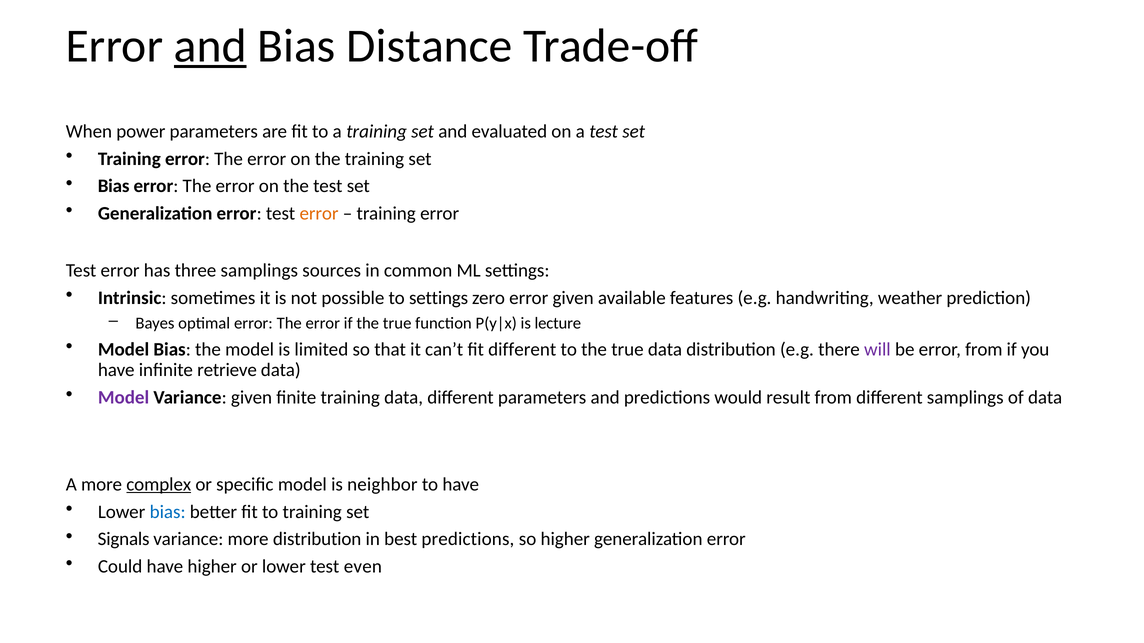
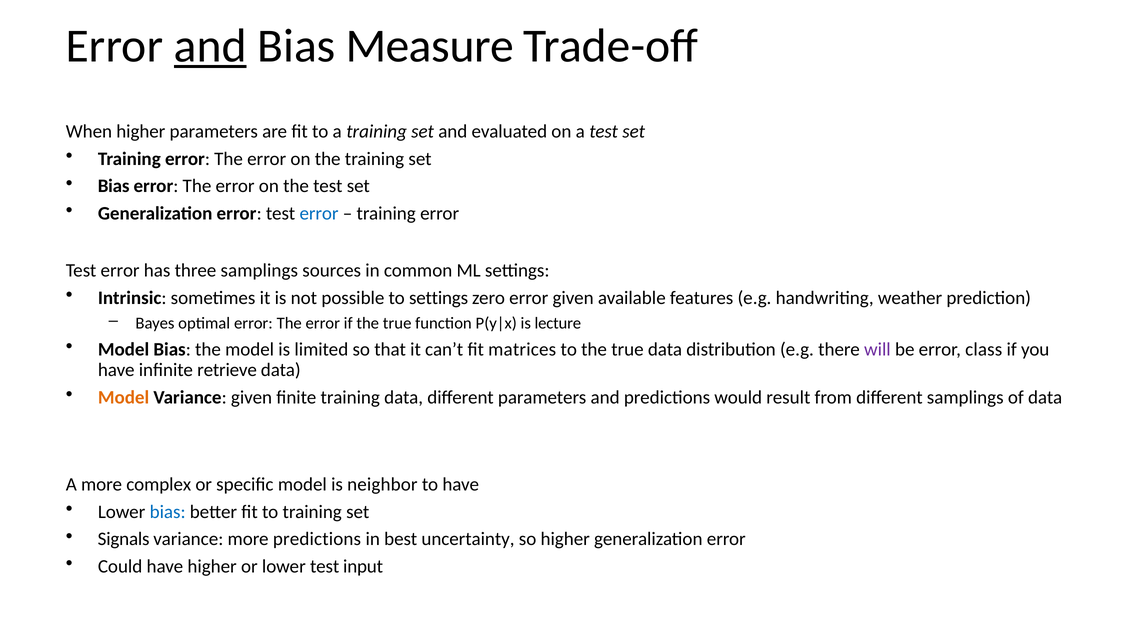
Distance: Distance -> Measure
When power: power -> higher
error at (319, 214) colour: orange -> blue
fit different: different -> matrices
error from: from -> class
Model at (124, 398) colour: purple -> orange
complex underline: present -> none
more distribution: distribution -> predictions
best predictions: predictions -> uncertainty
even: even -> input
